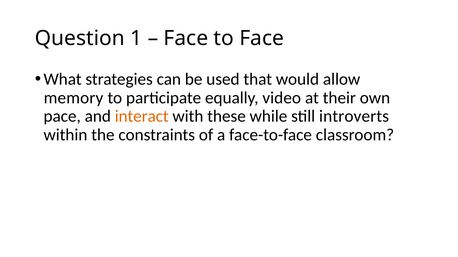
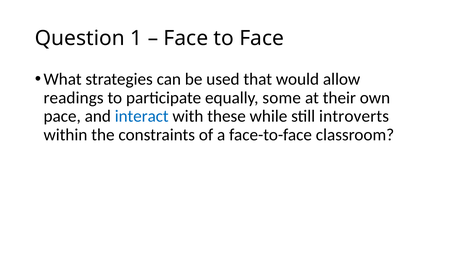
memory: memory -> readings
video: video -> some
interact colour: orange -> blue
